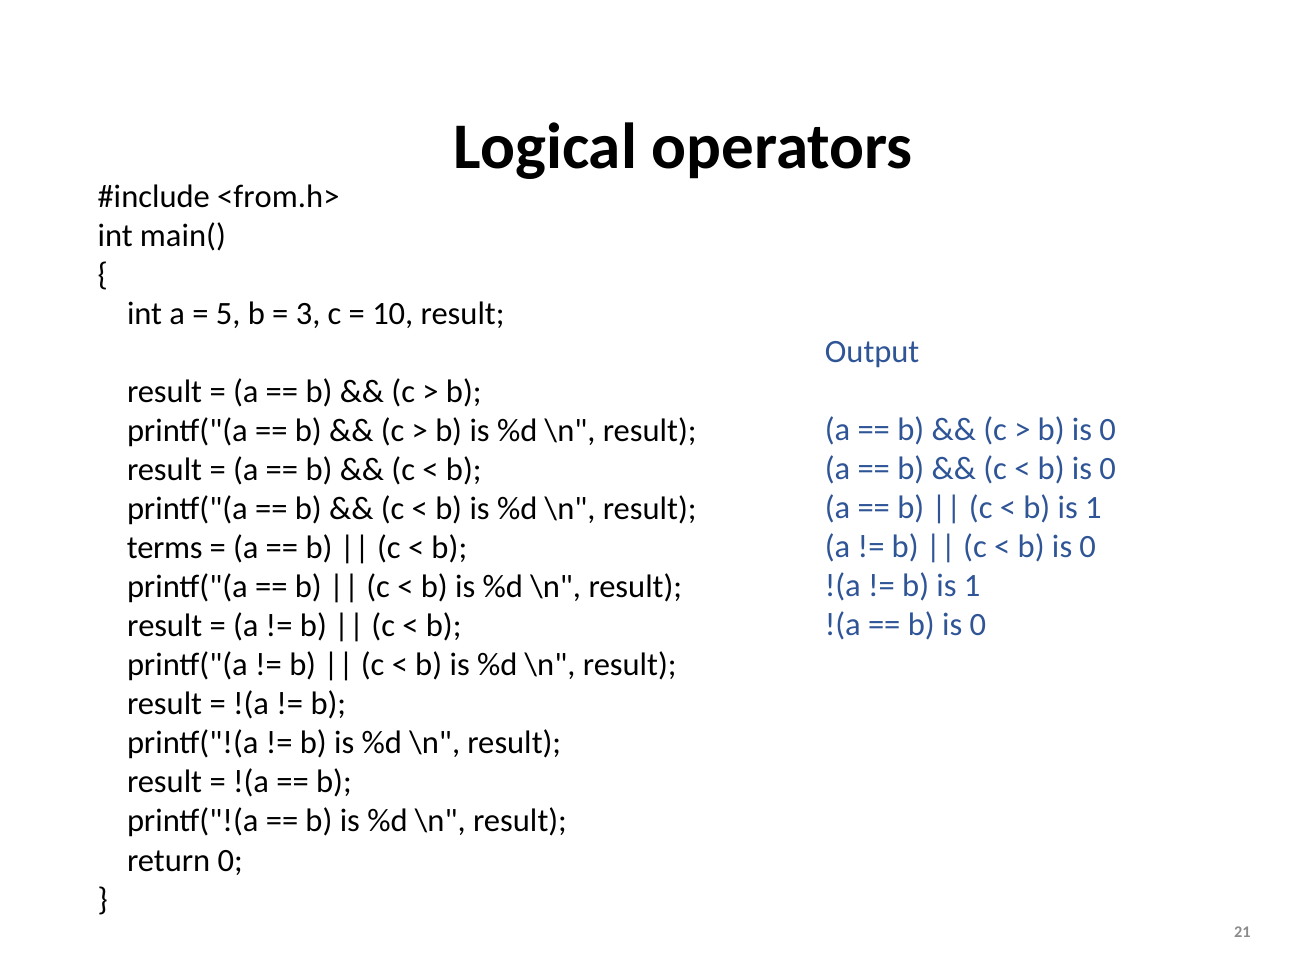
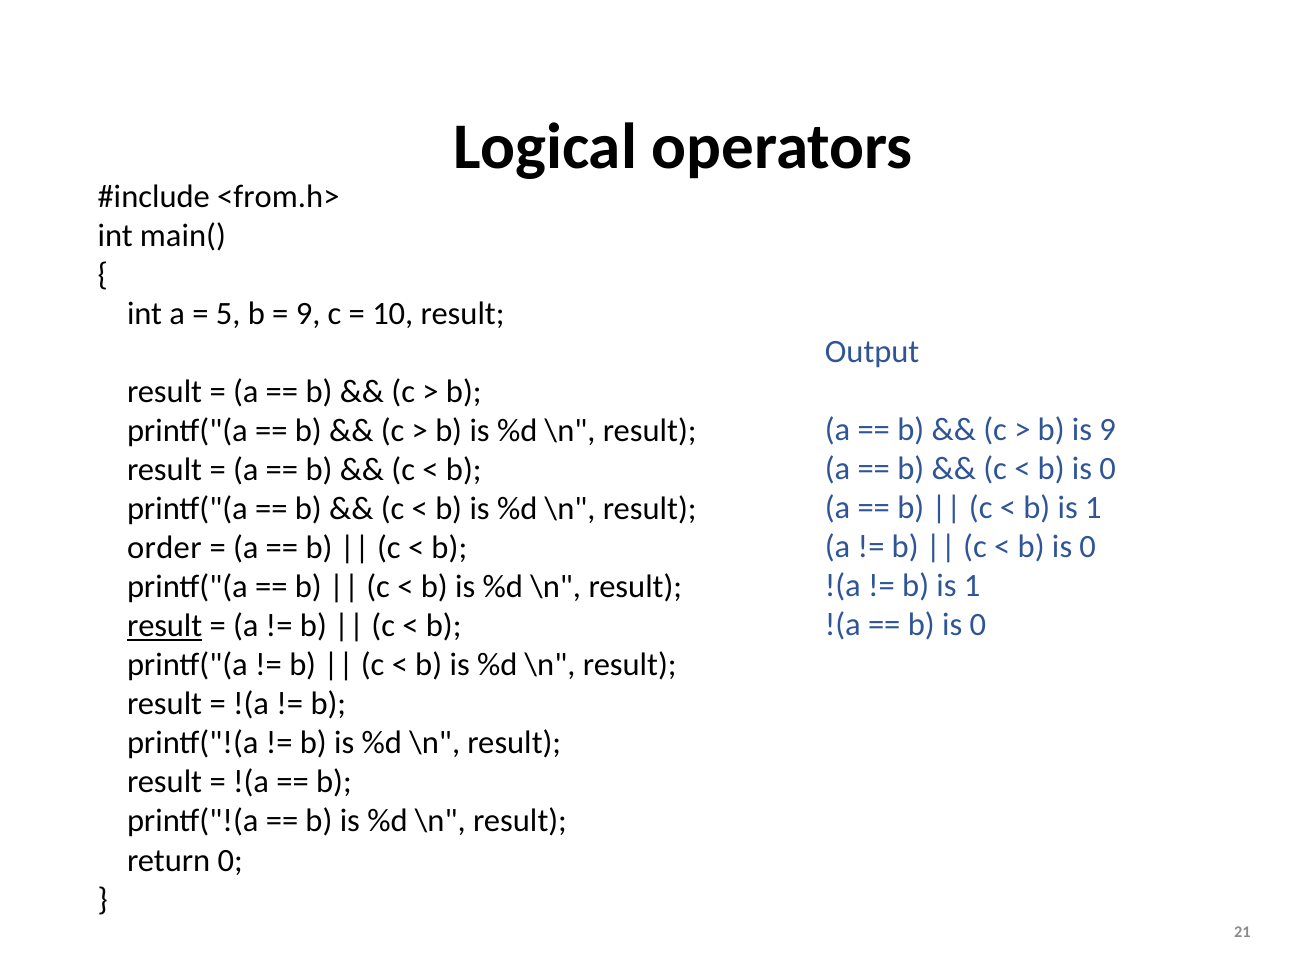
3 at (308, 314): 3 -> 9
0 at (1108, 430): 0 -> 9
terms: terms -> order
result at (165, 626) underline: none -> present
